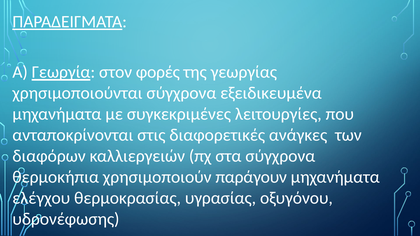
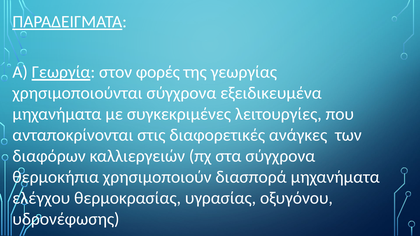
παράγουν: παράγουν -> διασπορά
